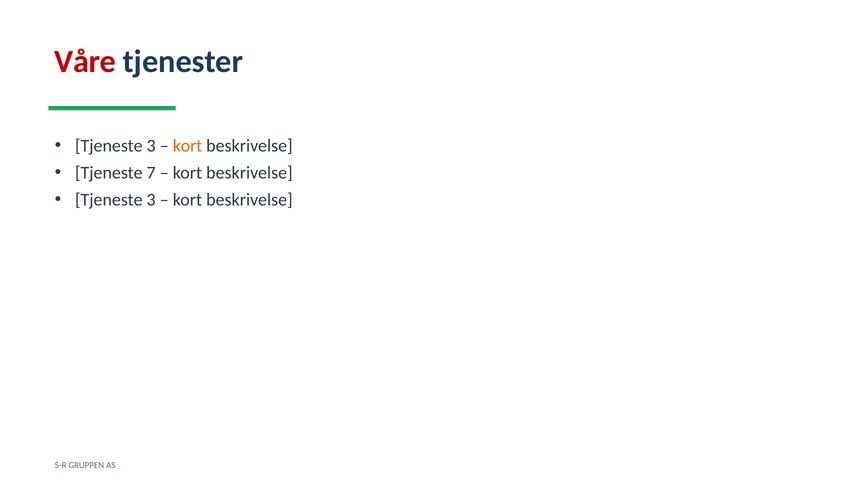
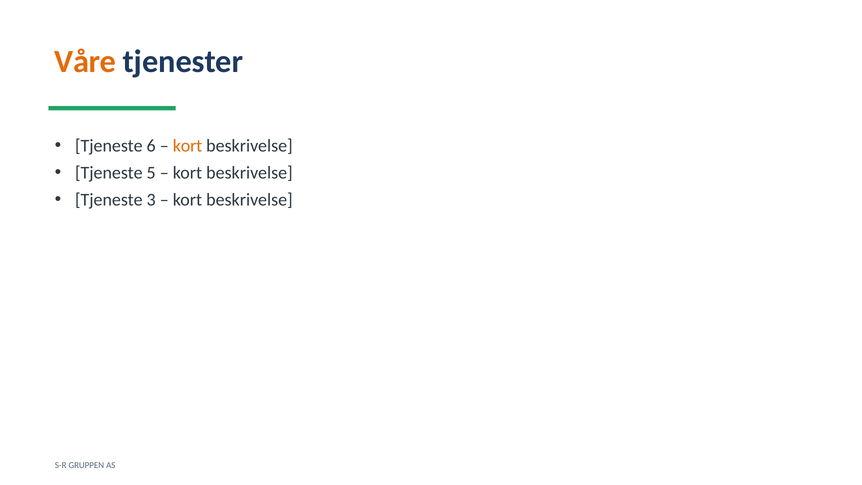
Våre colour: red -> orange
3 at (151, 146): 3 -> 6
7: 7 -> 5
